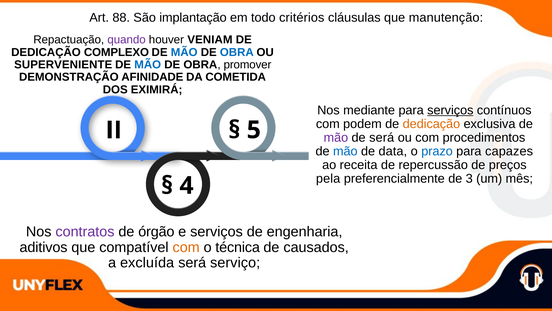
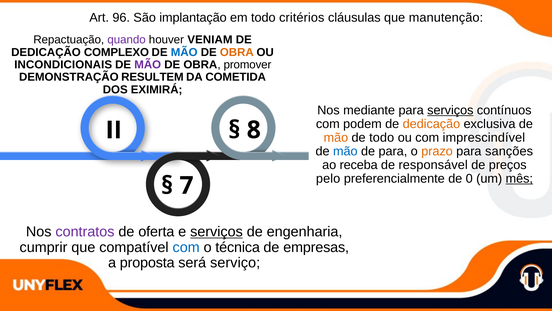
88: 88 -> 96
OBRA at (237, 52) colour: blue -> orange
SUPERVENIENTE: SUPERVENIENTE -> INCONDICIONAIS
MÃO at (148, 65) colour: blue -> purple
AFINIDADE: AFINIDADE -> RESULTEM
5: 5 -> 8
mão at (336, 137) colour: purple -> orange
de será: será -> todo
procedimentos: procedimentos -> imprescindível
de data: data -> para
prazo colour: blue -> orange
capazes: capazes -> sanções
receita: receita -> receba
repercussão: repercussão -> responsável
pela: pela -> pelo
3: 3 -> 0
mês underline: none -> present
4: 4 -> 7
órgão: órgão -> oferta
serviços at (217, 231) underline: none -> present
aditivos: aditivos -> cumprir
com at (186, 247) colour: orange -> blue
causados: causados -> empresas
excluída: excluída -> proposta
